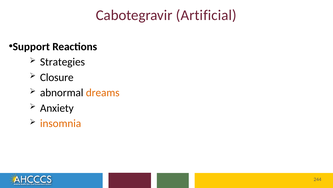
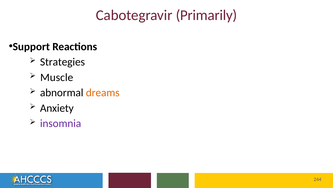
Artificial: Artificial -> Primarily
Closure: Closure -> Muscle
insomnia colour: orange -> purple
